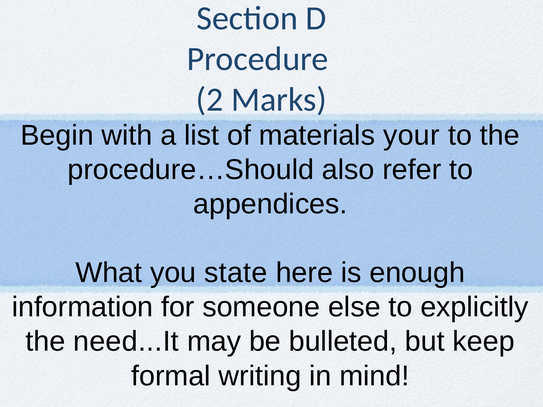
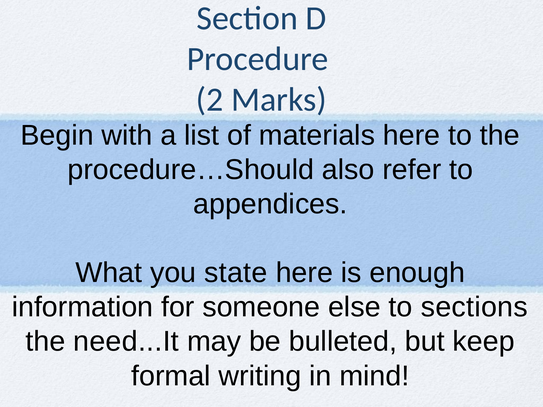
materials your: your -> here
explicitly: explicitly -> sections
